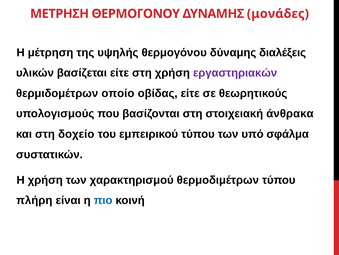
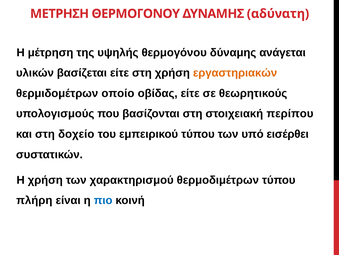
μονάδες: μονάδες -> αδύνατη
διαλέξεις: διαλέξεις -> ανάγεται
εργαστηριακών colour: purple -> orange
άνθρακα: άνθρακα -> περίπου
σφάλμα: σφάλμα -> εισέρθει
